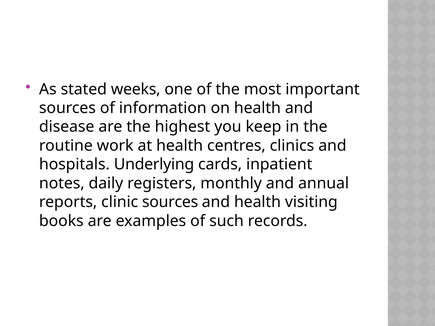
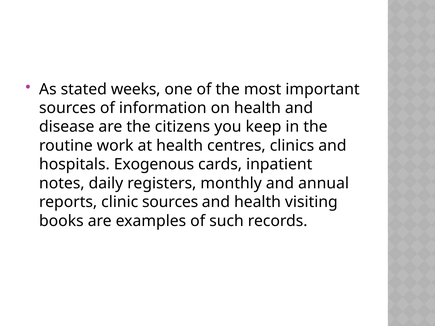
highest: highest -> citizens
Underlying: Underlying -> Exogenous
